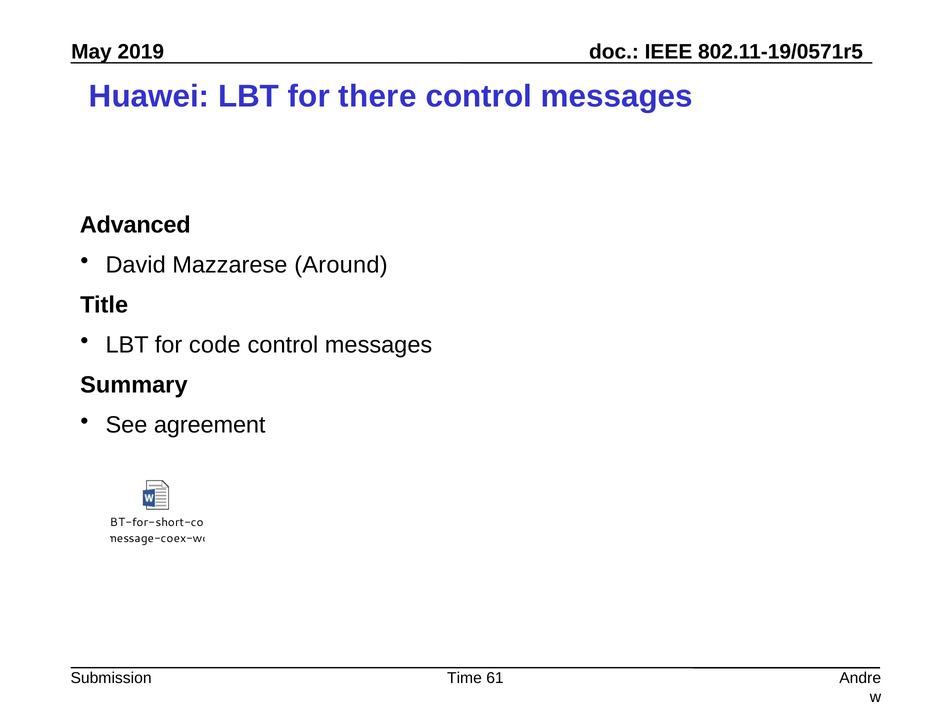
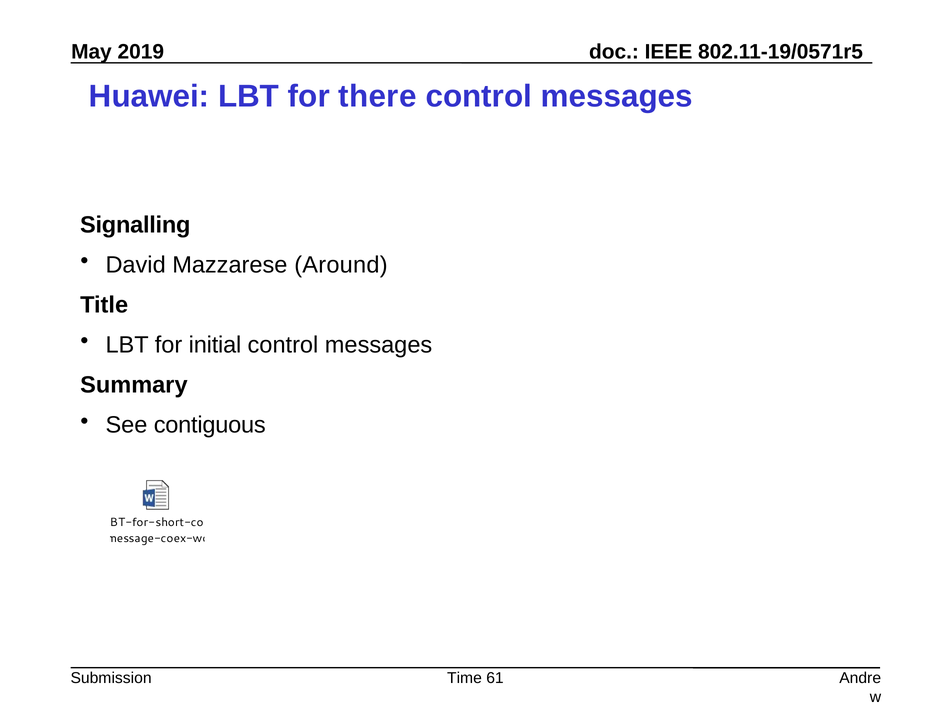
Advanced: Advanced -> Signalling
code: code -> initial
agreement: agreement -> contiguous
